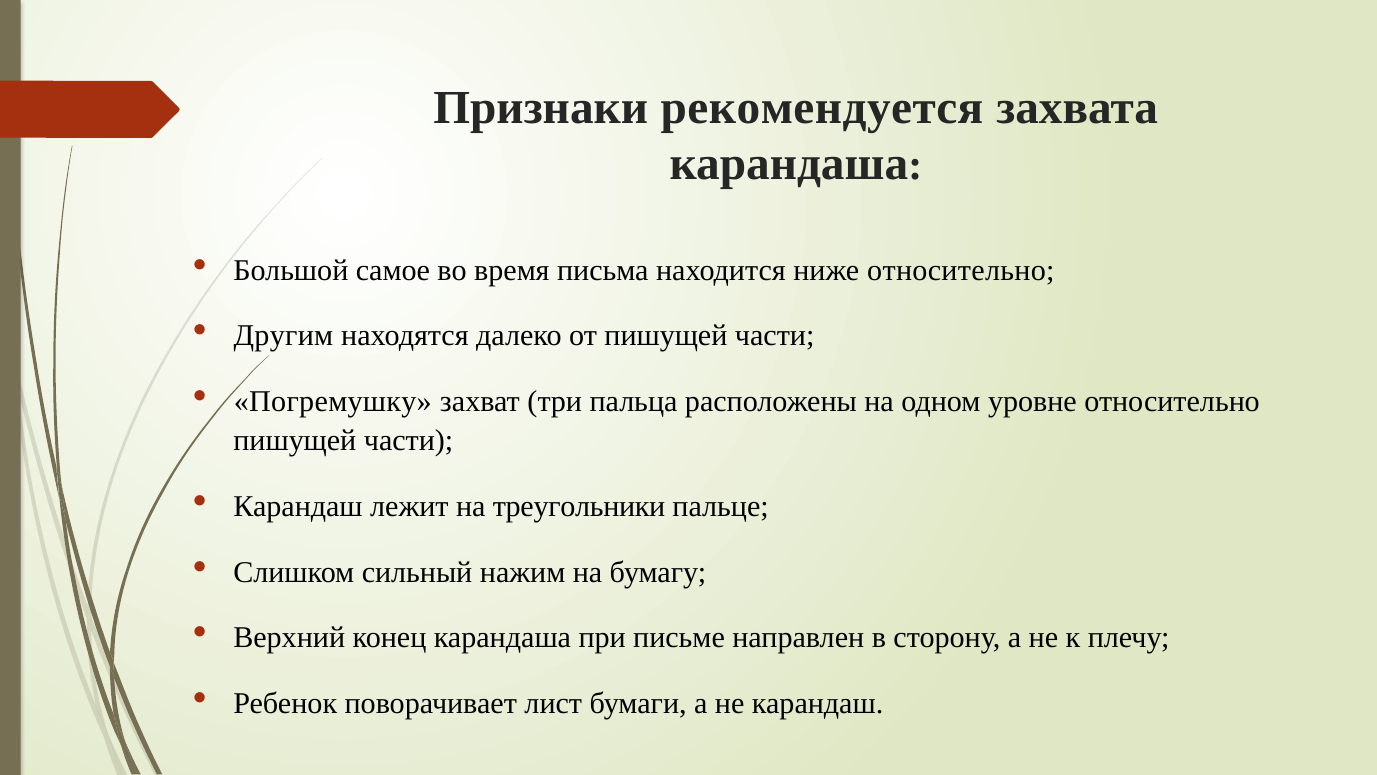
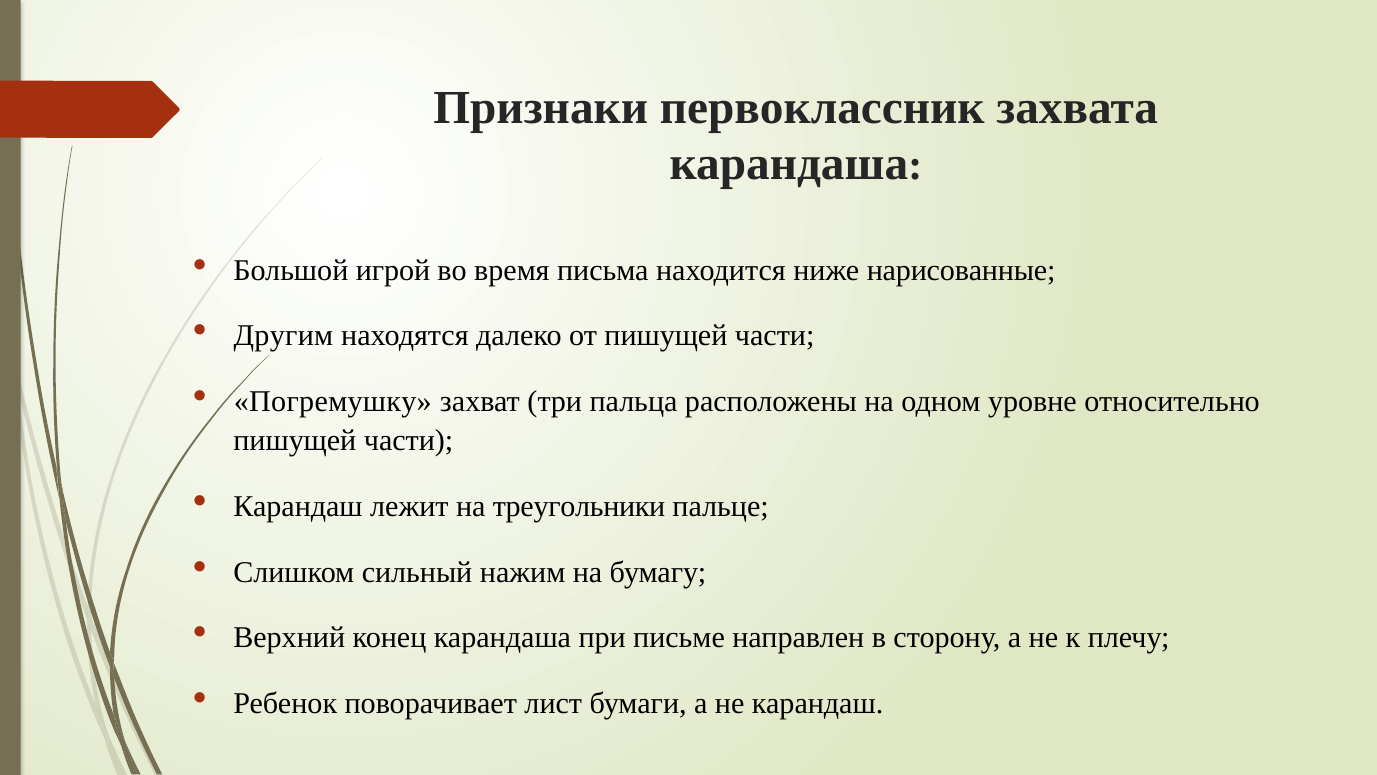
рекомендуется: рекомендуется -> первоклассник
самое: самое -> игрой
ниже относительно: относительно -> нарисованные
